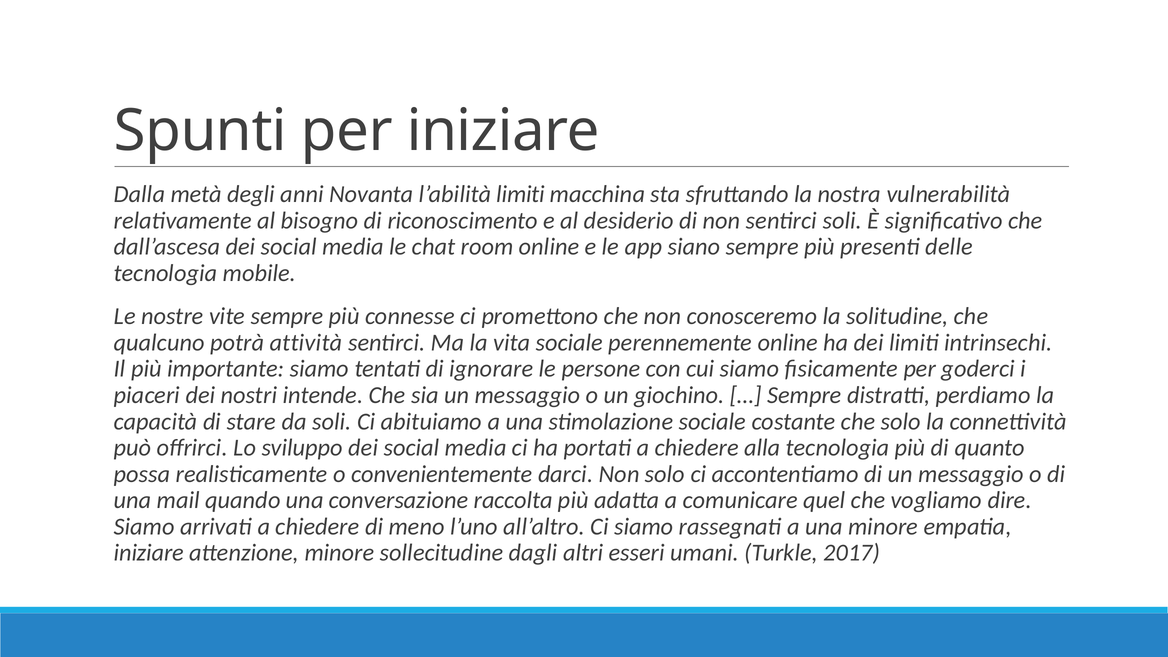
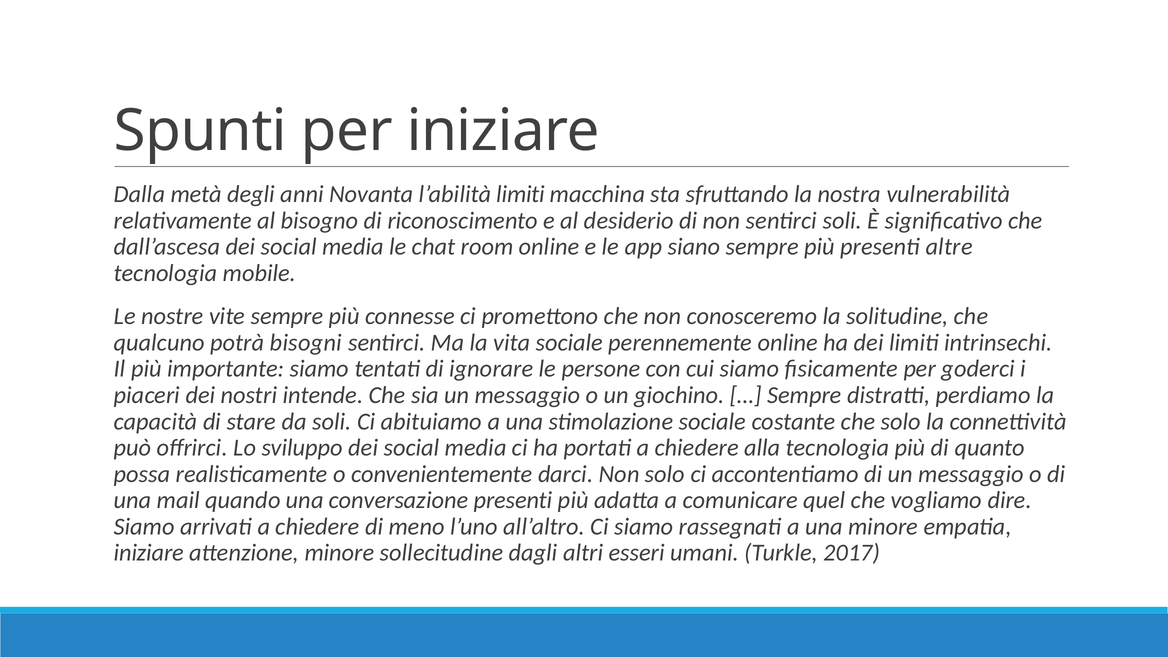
delle: delle -> altre
attività: attività -> bisogni
conversazione raccolta: raccolta -> presenti
